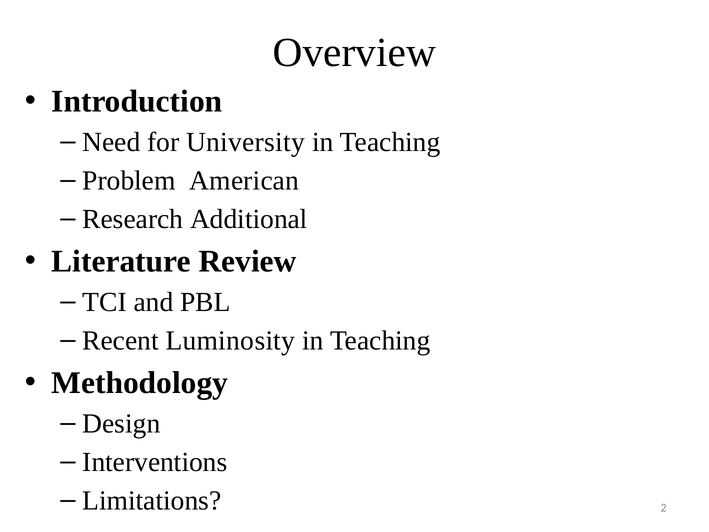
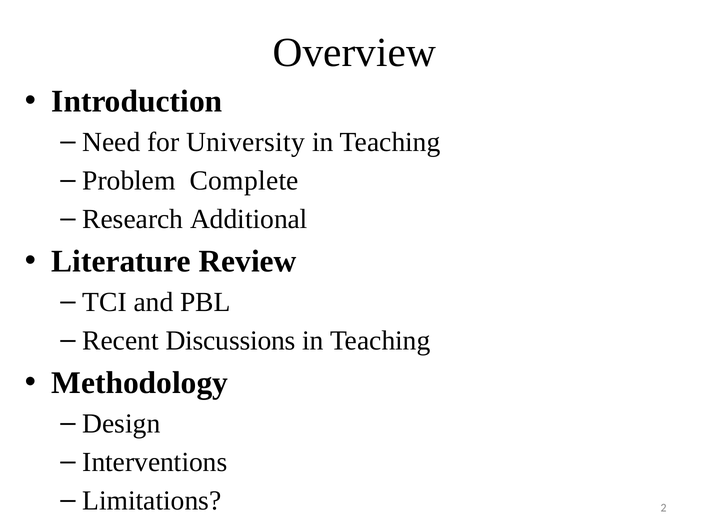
American: American -> Complete
Luminosity: Luminosity -> Discussions
